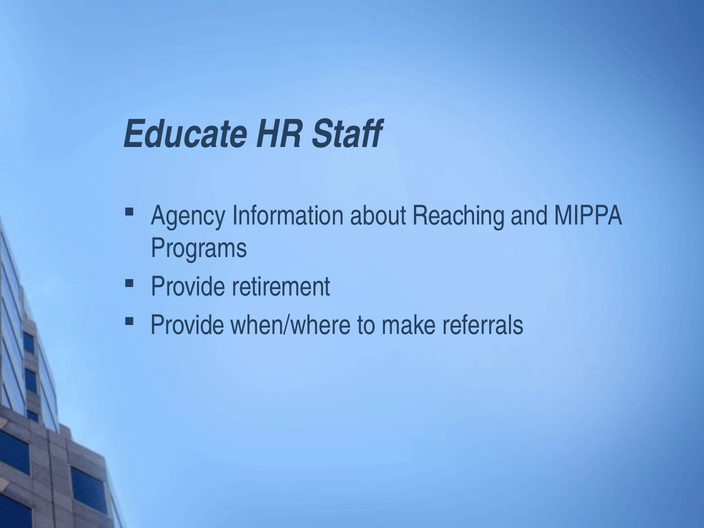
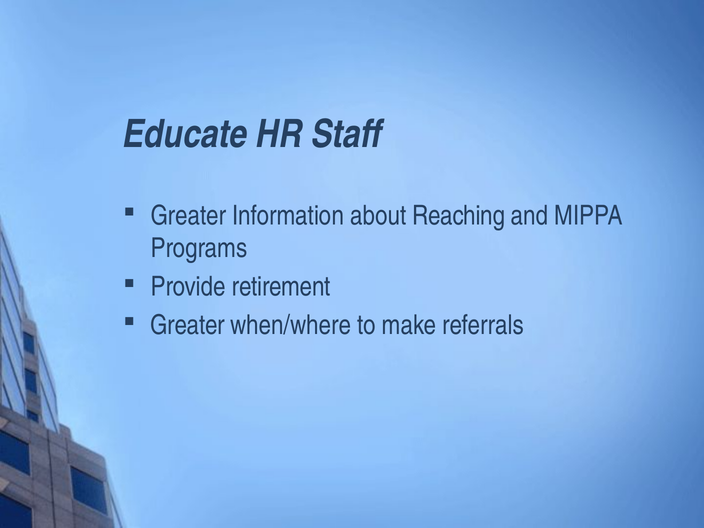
Agency at (188, 215): Agency -> Greater
Provide at (187, 325): Provide -> Greater
